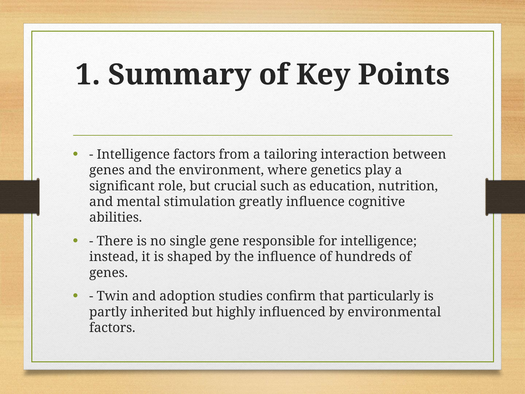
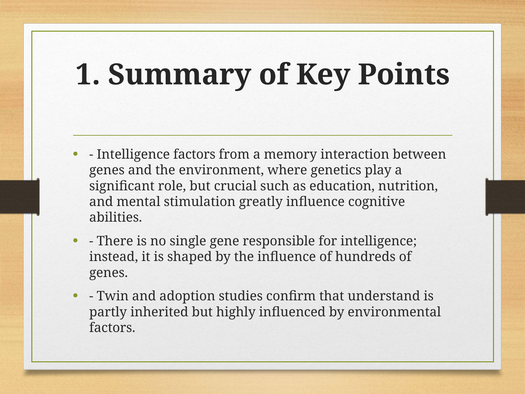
tailoring: tailoring -> memory
particularly: particularly -> understand
